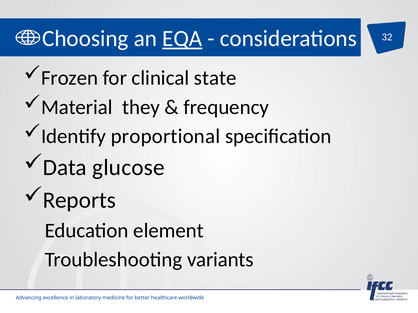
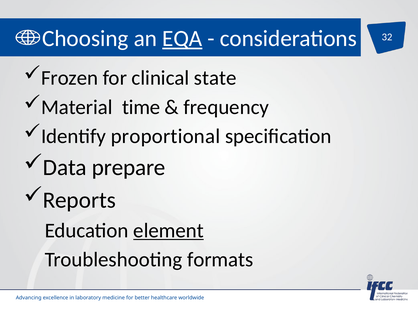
they: they -> time
glucose: glucose -> prepare
element underline: none -> present
variants: variants -> formats
